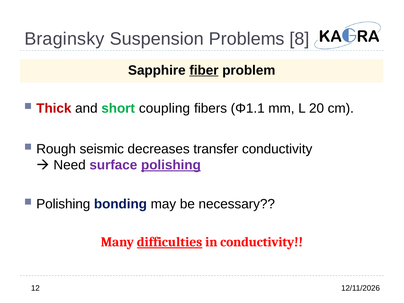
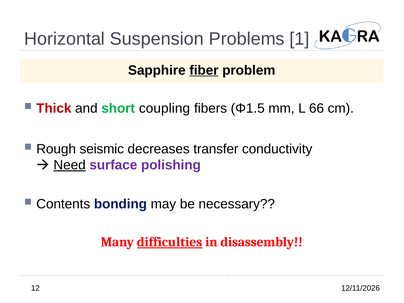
Braginsky: Braginsky -> Horizontal
8: 8 -> 1
Φ1.1: Φ1.1 -> Φ1.5
20: 20 -> 66
Need underline: none -> present
polishing at (171, 165) underline: present -> none
Polishing at (63, 204): Polishing -> Contents
in conductivity: conductivity -> disassembly
